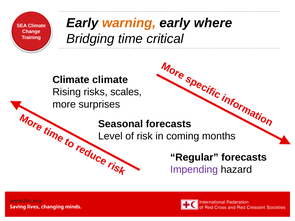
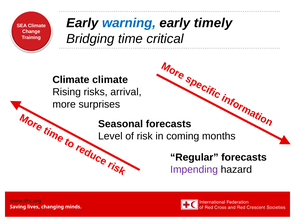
warning colour: orange -> blue
where: where -> timely
scales: scales -> arrival
